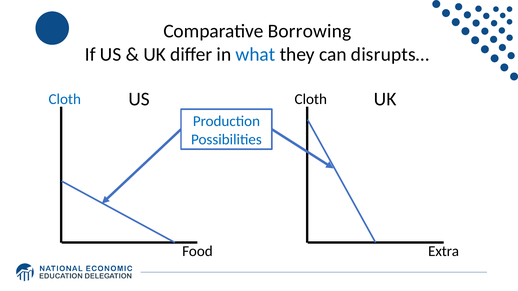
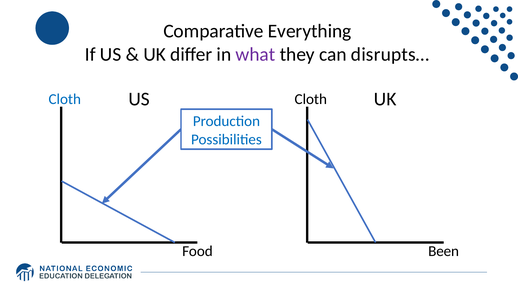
Borrowing: Borrowing -> Everything
what colour: blue -> purple
Extra: Extra -> Been
